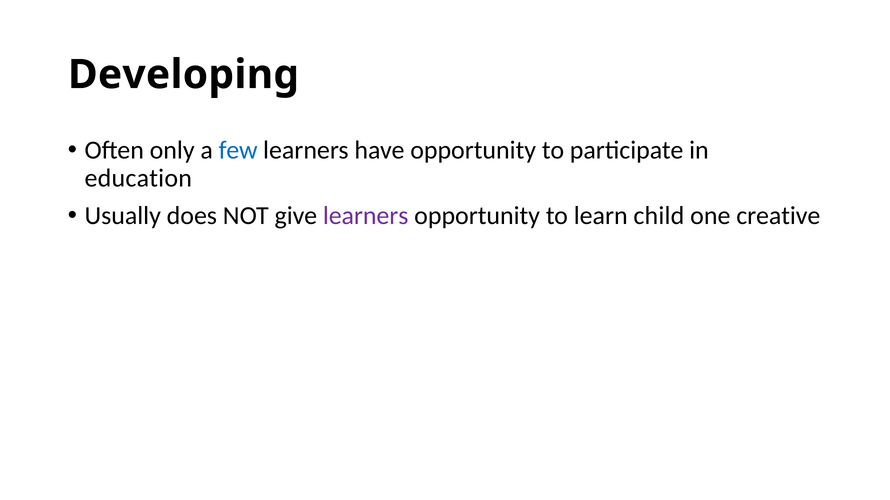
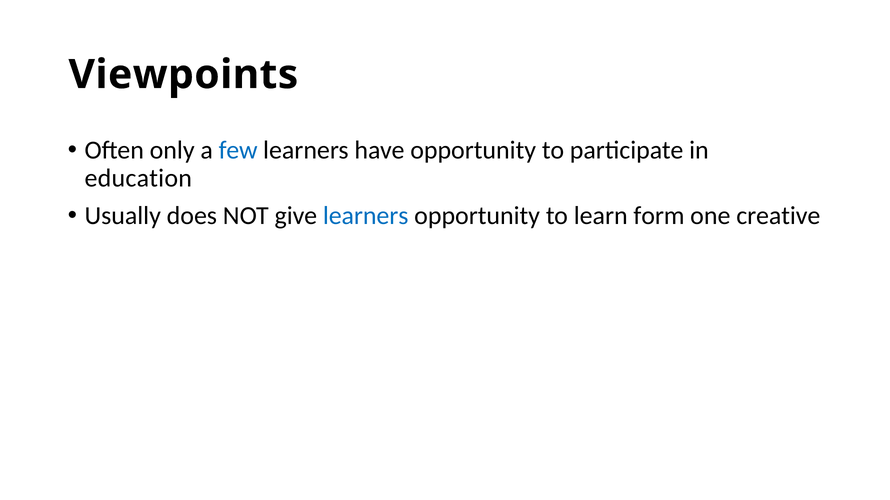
Developing: Developing -> Viewpoints
learners at (366, 216) colour: purple -> blue
child: child -> form
